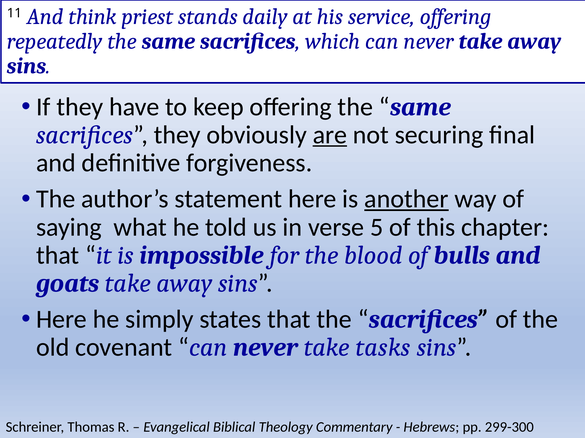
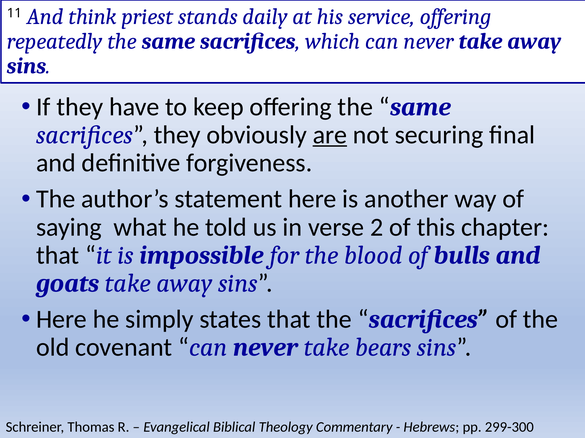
another underline: present -> none
5: 5 -> 2
tasks: tasks -> bears
